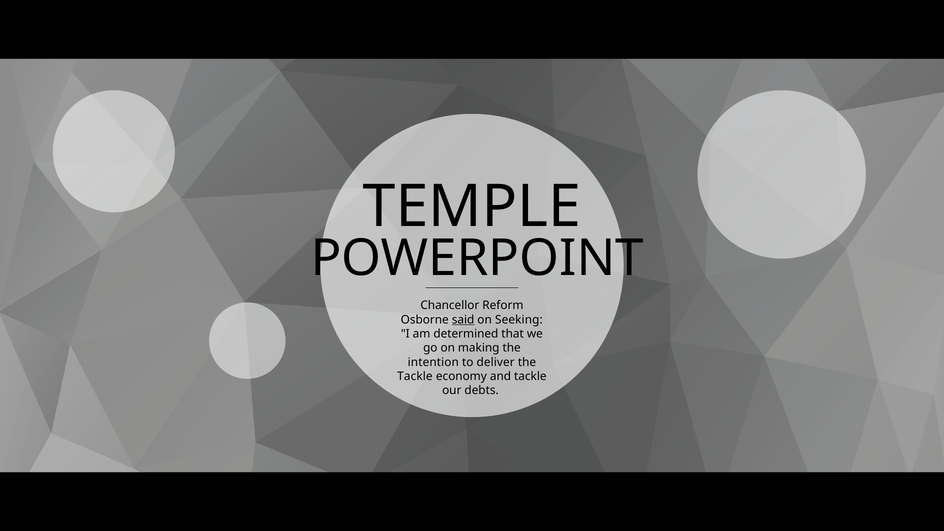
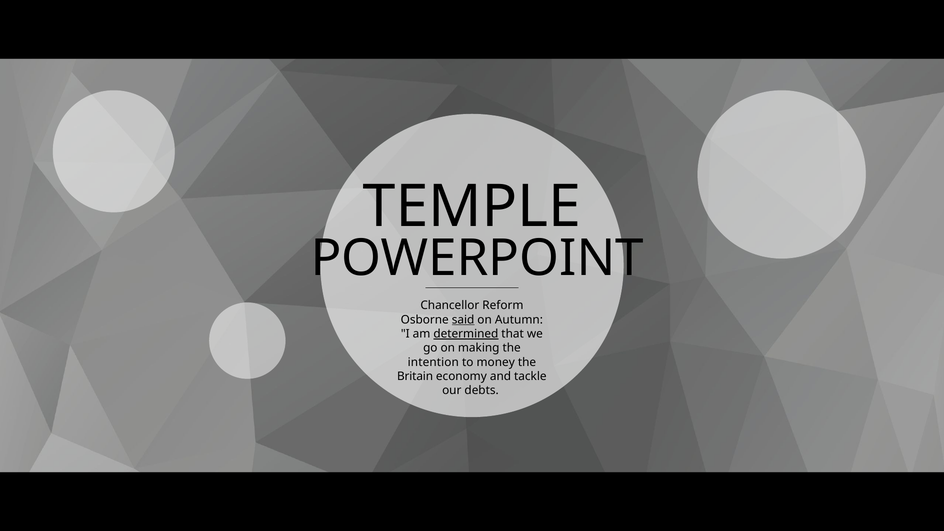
Seeking: Seeking -> Autumn
determined underline: none -> present
deliver: deliver -> money
Tackle at (415, 376): Tackle -> Britain
